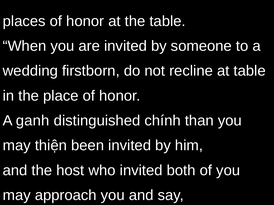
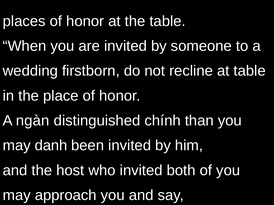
ganh: ganh -> ngàn
thiện: thiện -> danh
